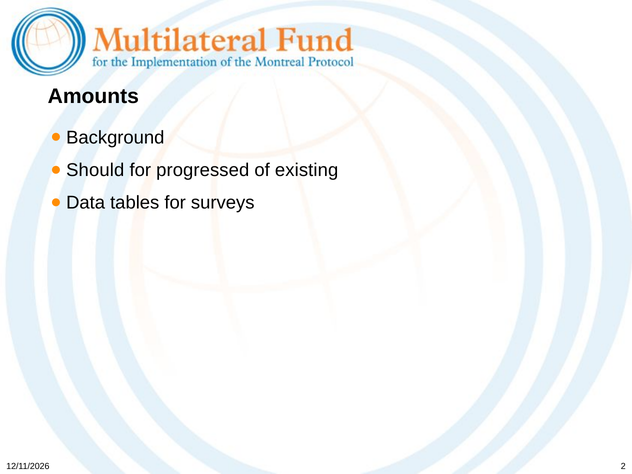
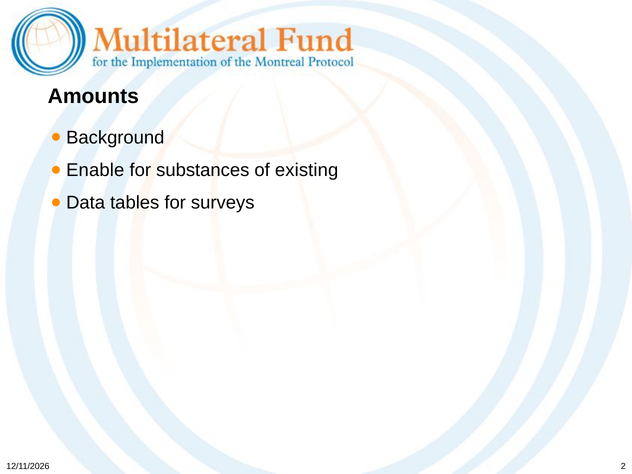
Should: Should -> Enable
progressed: progressed -> substances
